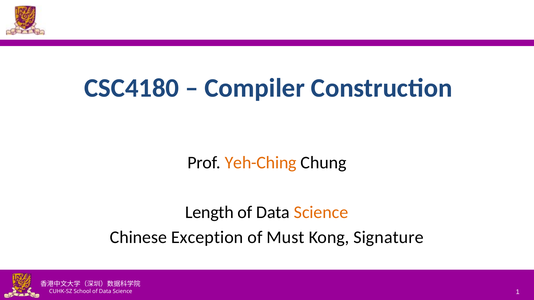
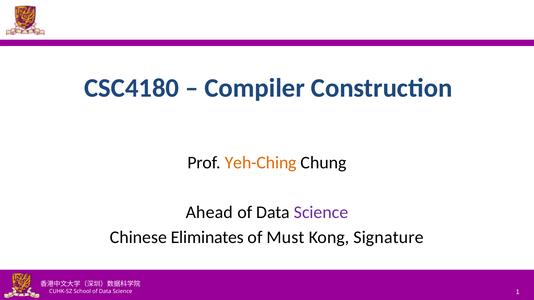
Length: Length -> Ahead
Science at (321, 213) colour: orange -> purple
Exception: Exception -> Eliminates
